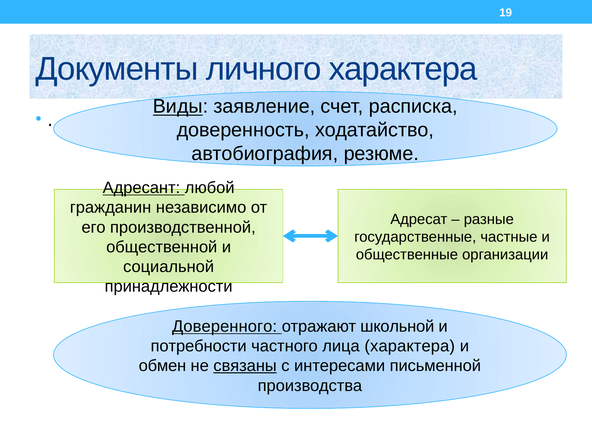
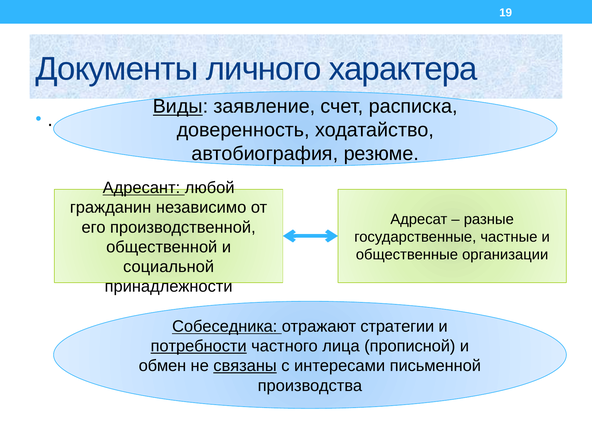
Доверенного: Доверенного -> Собеседника
школьной: школьной -> стратегии
потребности underline: none -> present
лица характера: характера -> прописной
